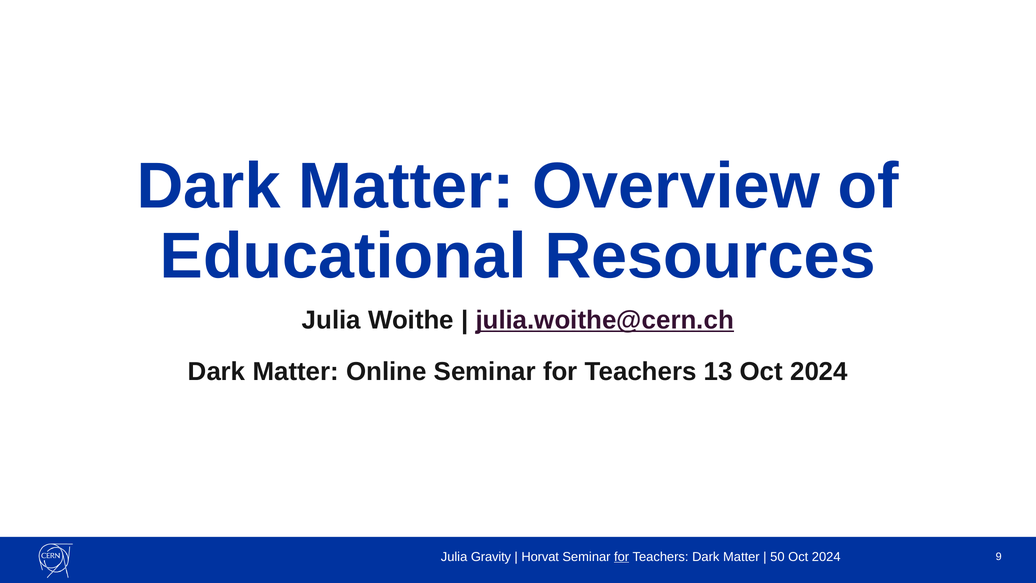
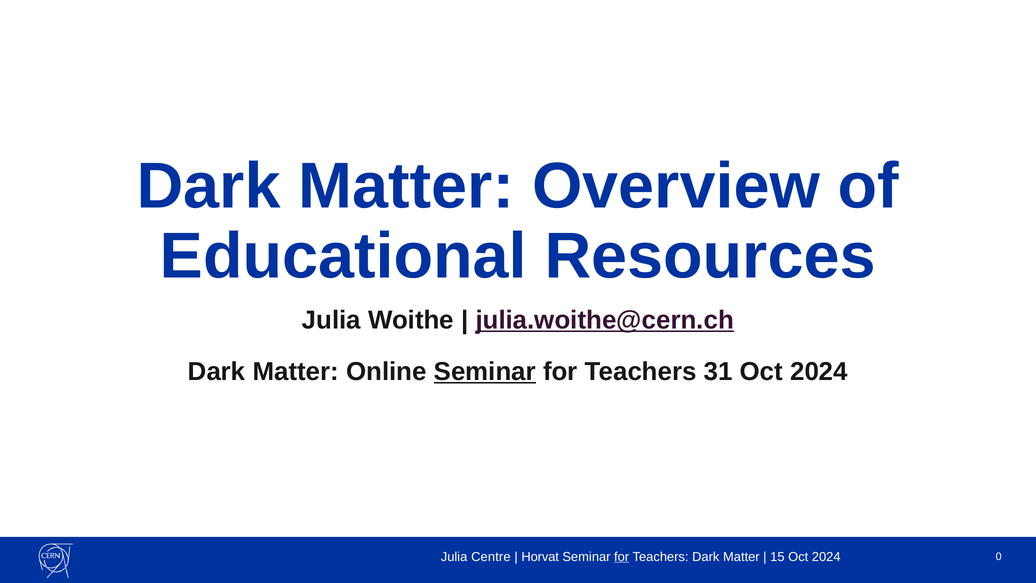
Seminar at (485, 372) underline: none -> present
13: 13 -> 31
Gravity: Gravity -> Centre
50: 50 -> 15
9: 9 -> 0
